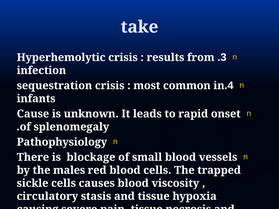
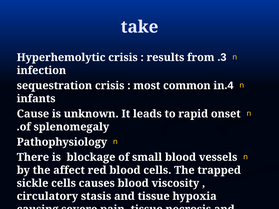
males: males -> affect
